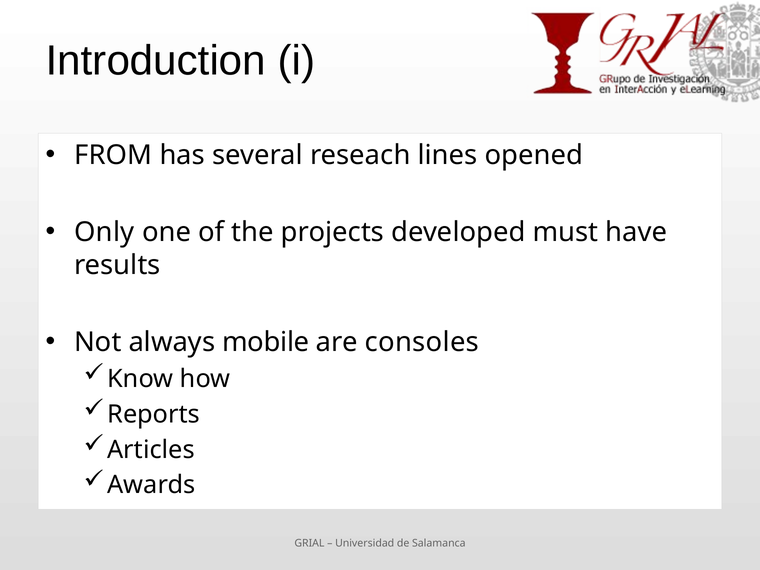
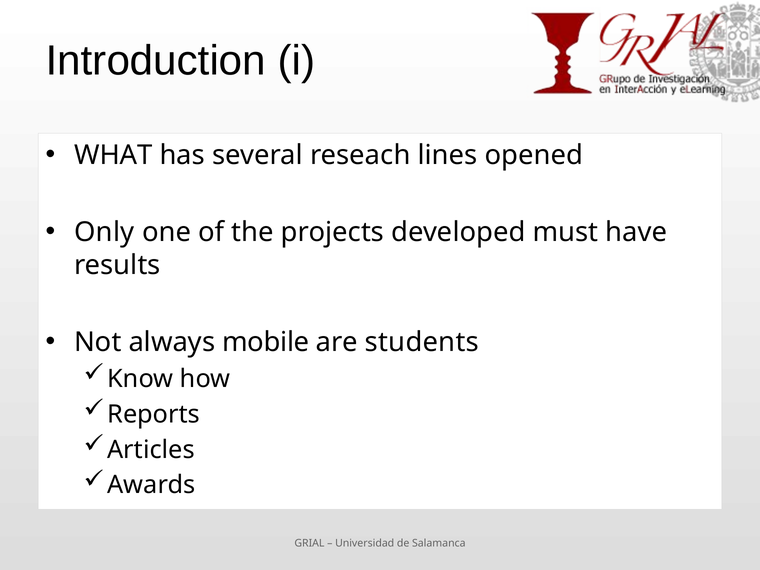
FROM: FROM -> WHAT
consoles: consoles -> students
